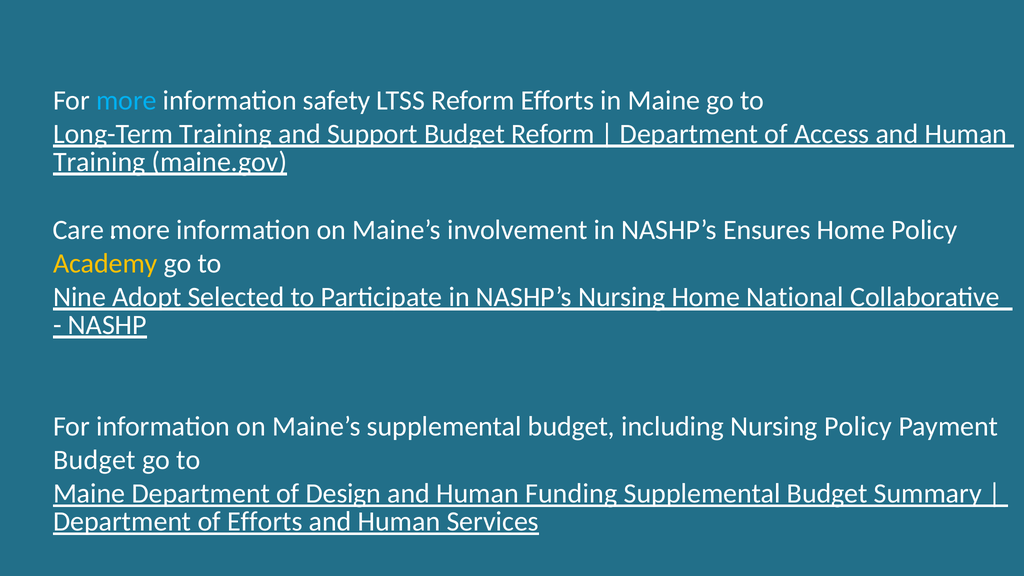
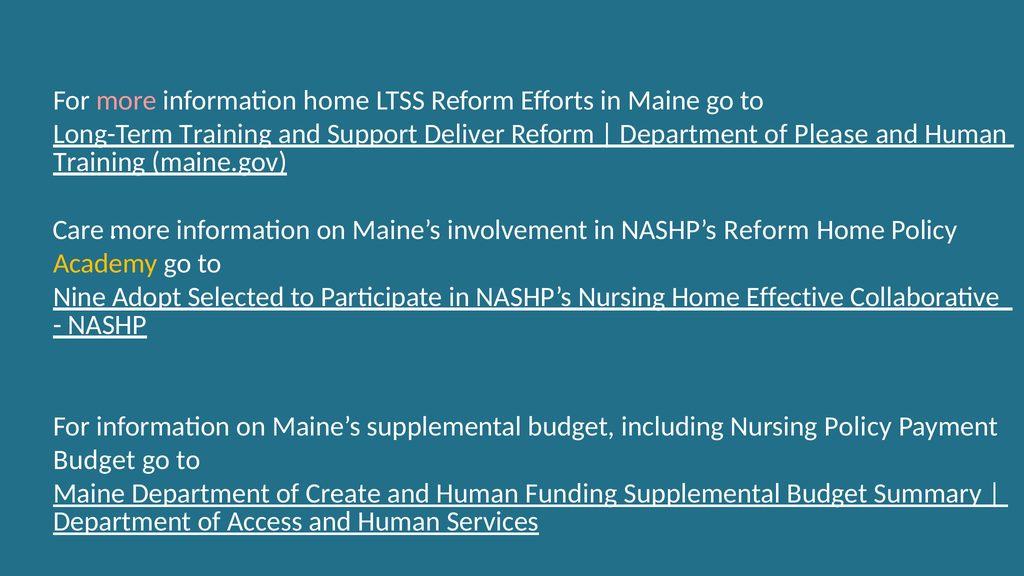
more at (126, 100) colour: light blue -> pink
information safety: safety -> home
Support Budget: Budget -> Deliver
Access: Access -> Please
NASHP’s Ensures: Ensures -> Reform
National: National -> Effective
Design: Design -> Create
of Efforts: Efforts -> Access
